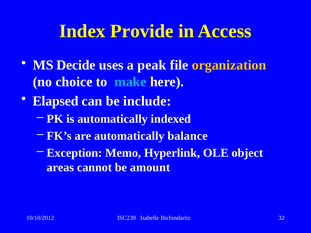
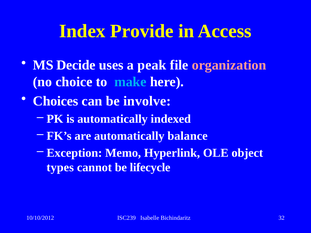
organization colour: yellow -> pink
Elapsed: Elapsed -> Choices
include: include -> involve
areas: areas -> types
amount: amount -> lifecycle
